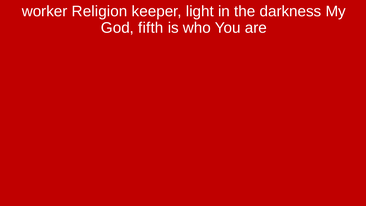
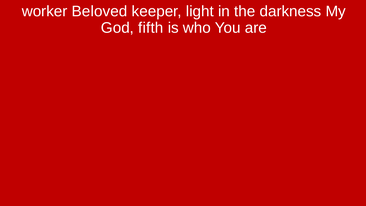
Religion: Religion -> Beloved
